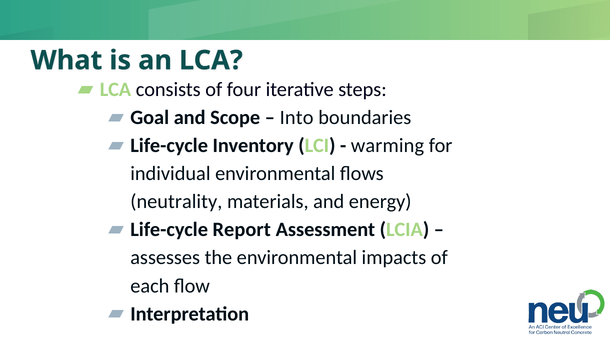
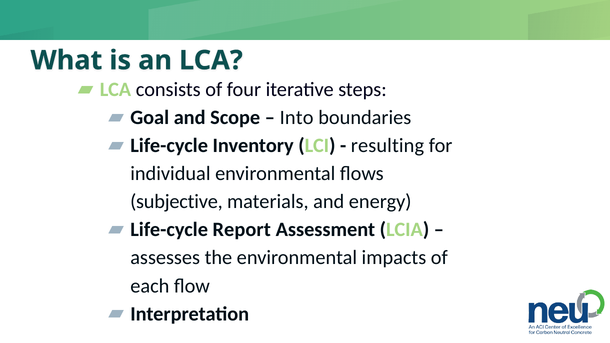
warming: warming -> resulting
neutrality: neutrality -> subjective
